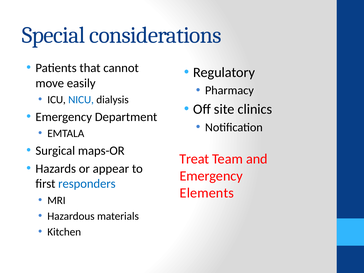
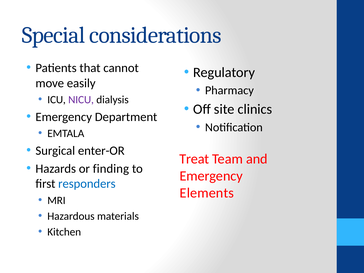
NICU colour: blue -> purple
maps-OR: maps-OR -> enter-OR
appear: appear -> finding
